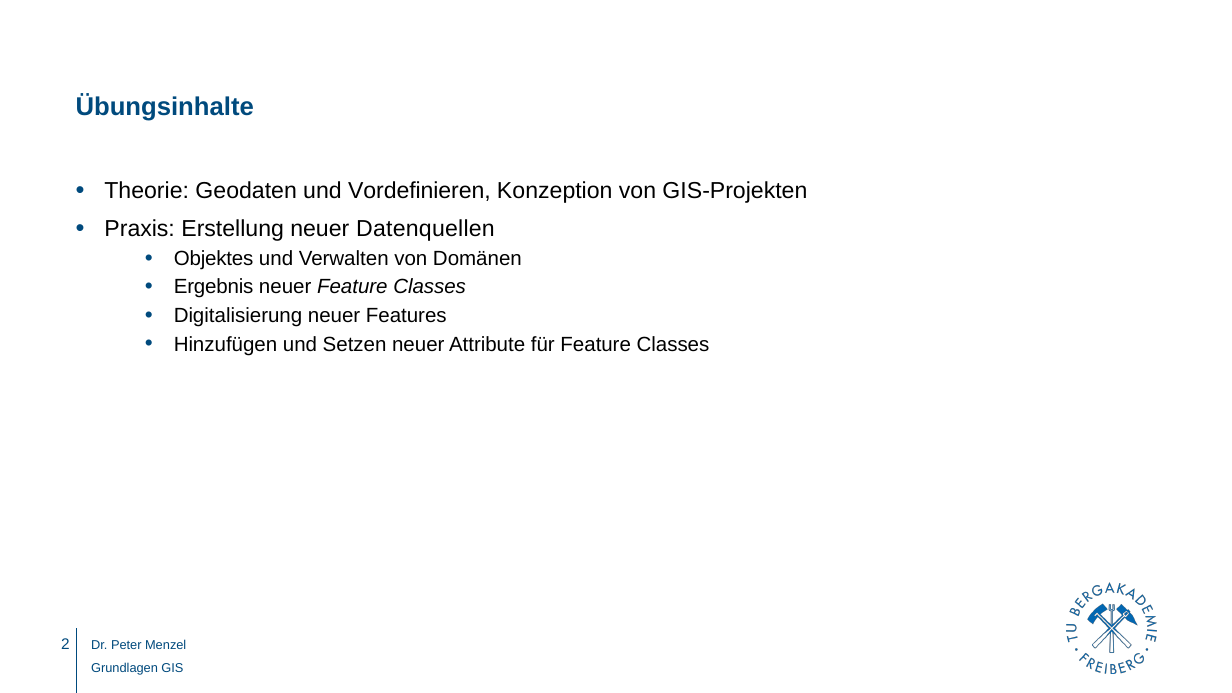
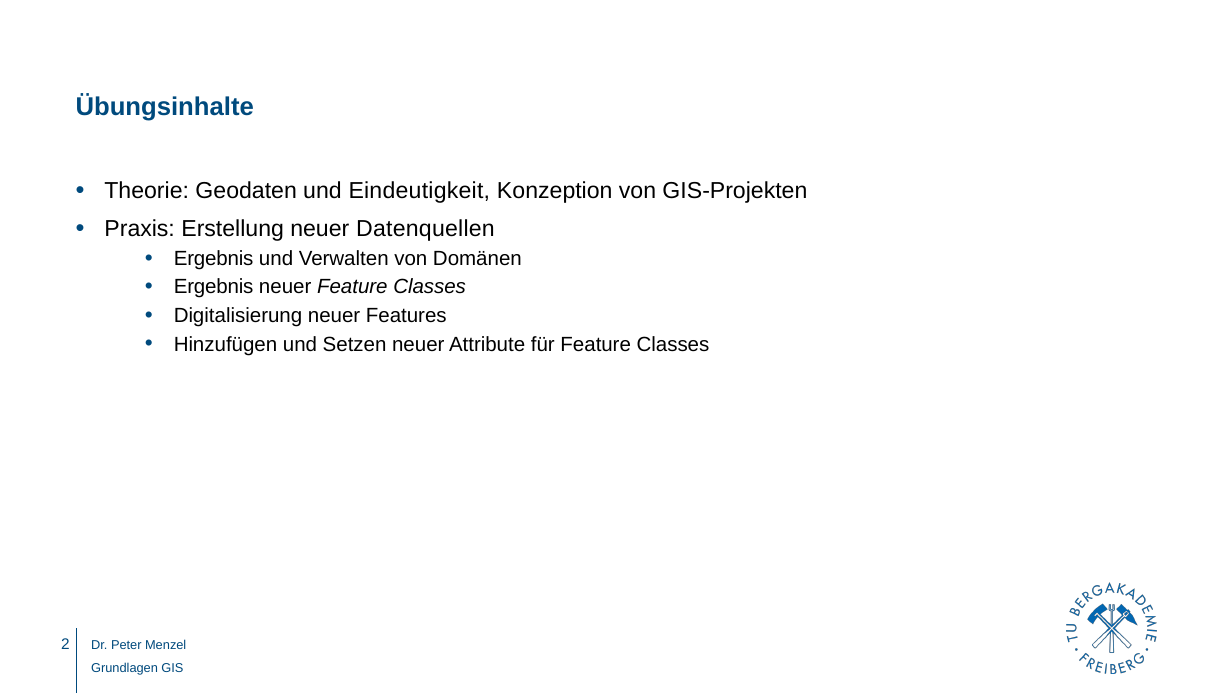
Vordefinieren: Vordefinieren -> Eindeutigkeit
Objektes at (214, 259): Objektes -> Ergebnis
